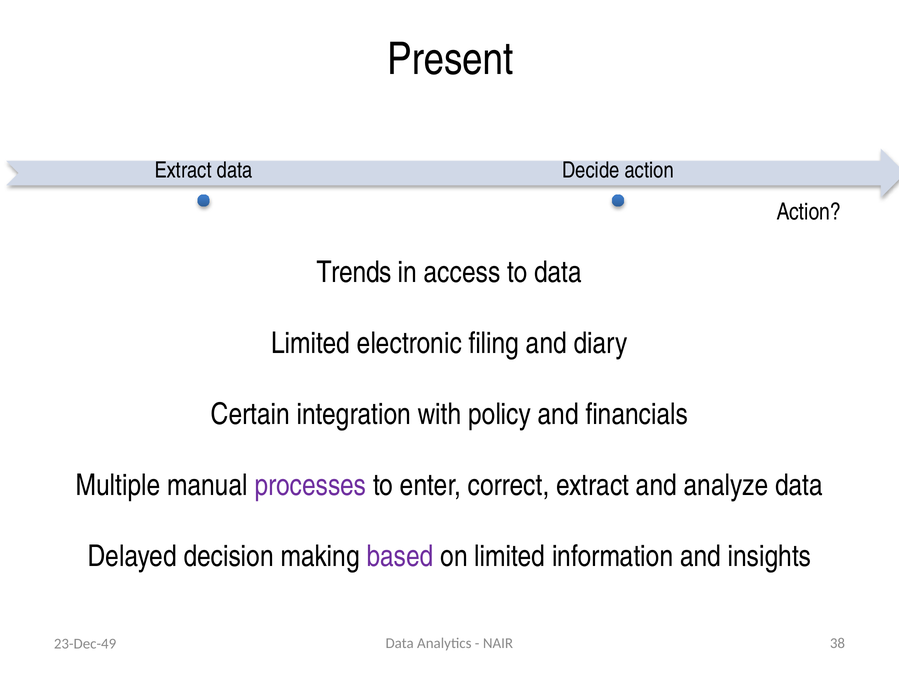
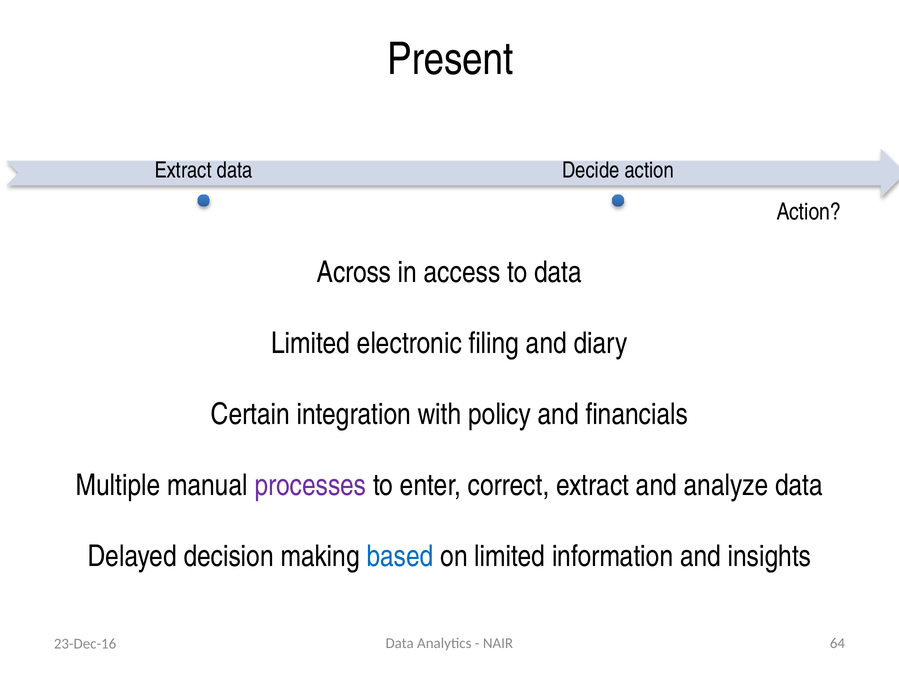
Trends: Trends -> Across
based colour: purple -> blue
38: 38 -> 64
23-Dec-49: 23-Dec-49 -> 23-Dec-16
